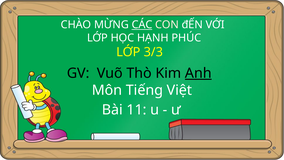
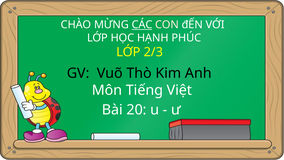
3/3: 3/3 -> 2/3
Anh underline: present -> none
11: 11 -> 20
